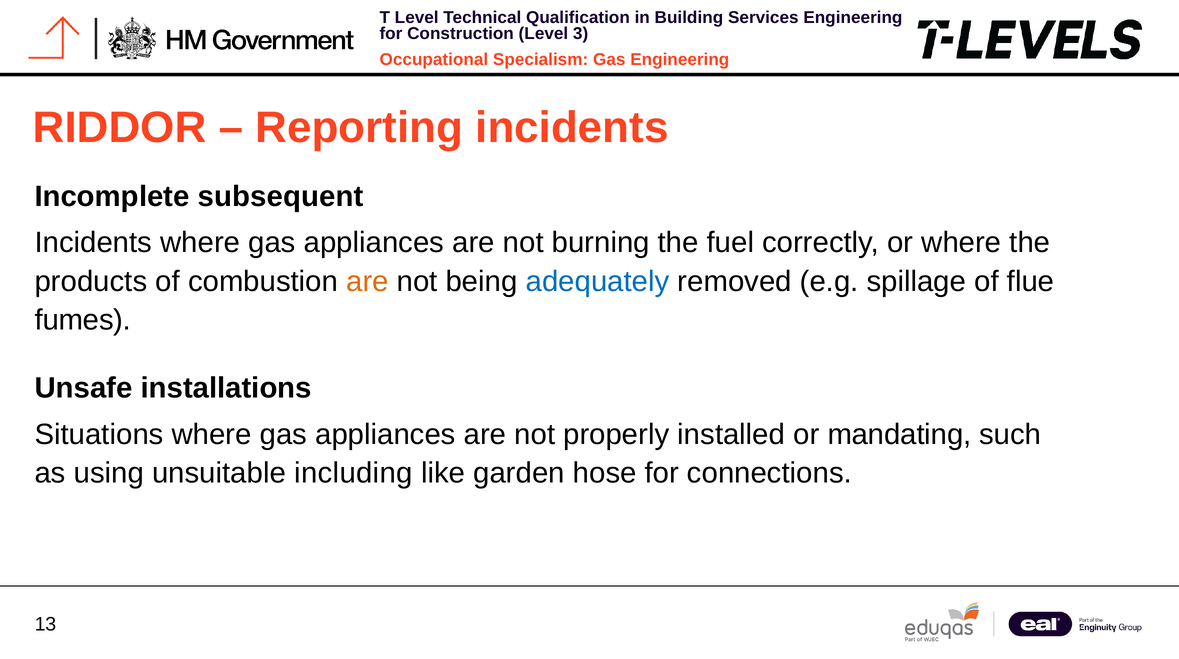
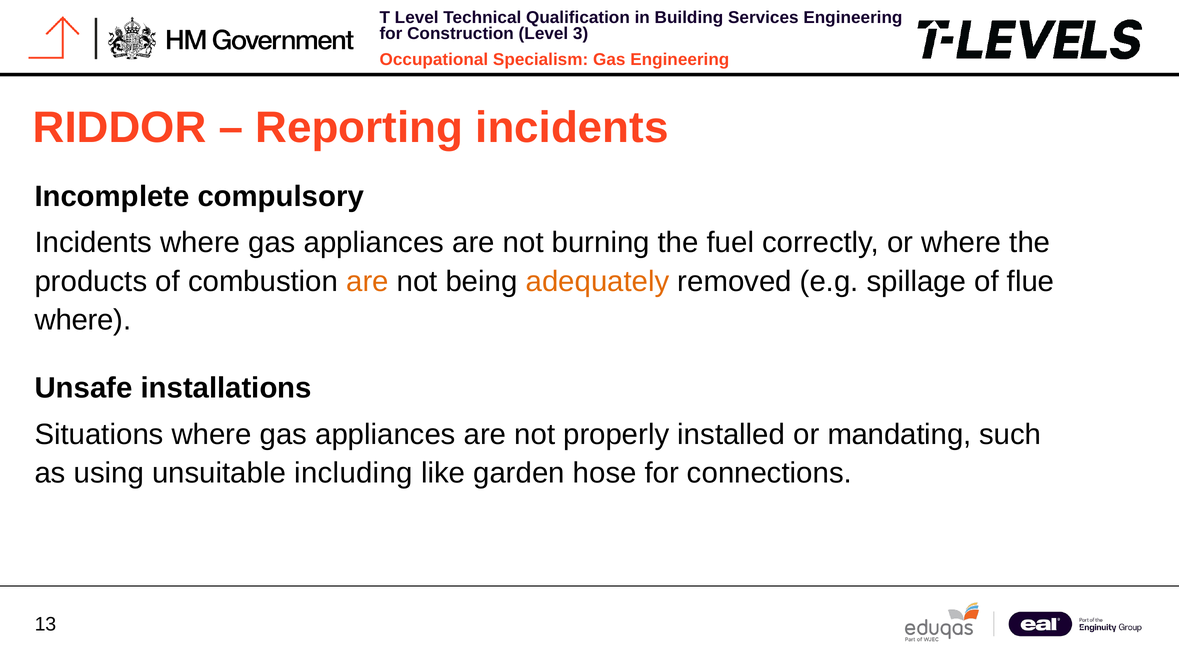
subsequent: subsequent -> compulsory
adequately colour: blue -> orange
fumes at (83, 320): fumes -> where
